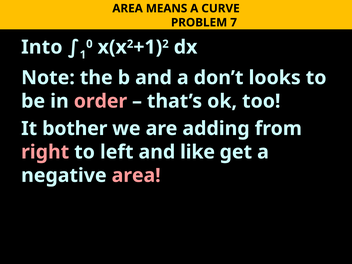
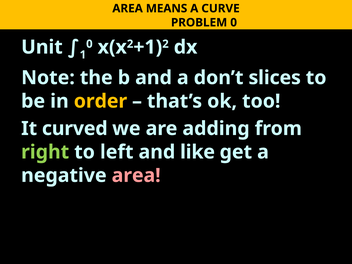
PROBLEM 7: 7 -> 0
Into: Into -> Unit
looks: looks -> slices
order colour: pink -> yellow
bother: bother -> curved
right colour: pink -> light green
